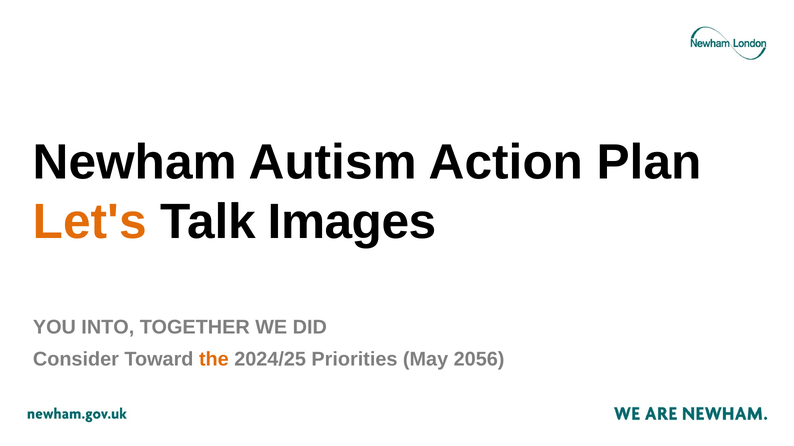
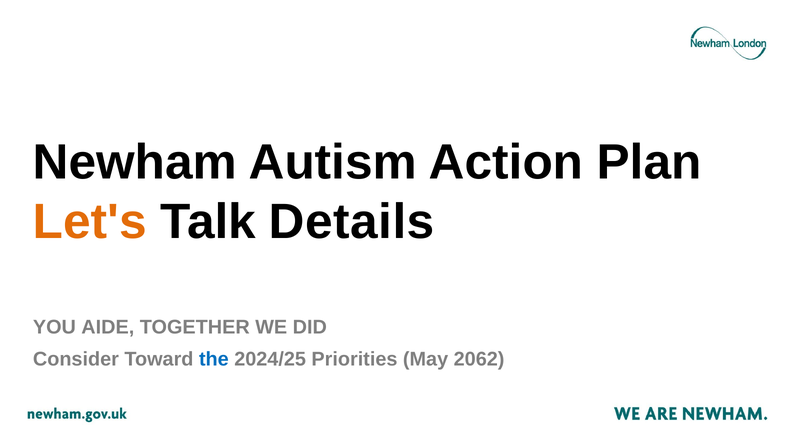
Images: Images -> Details
INTO: INTO -> AIDE
the colour: orange -> blue
2056: 2056 -> 2062
